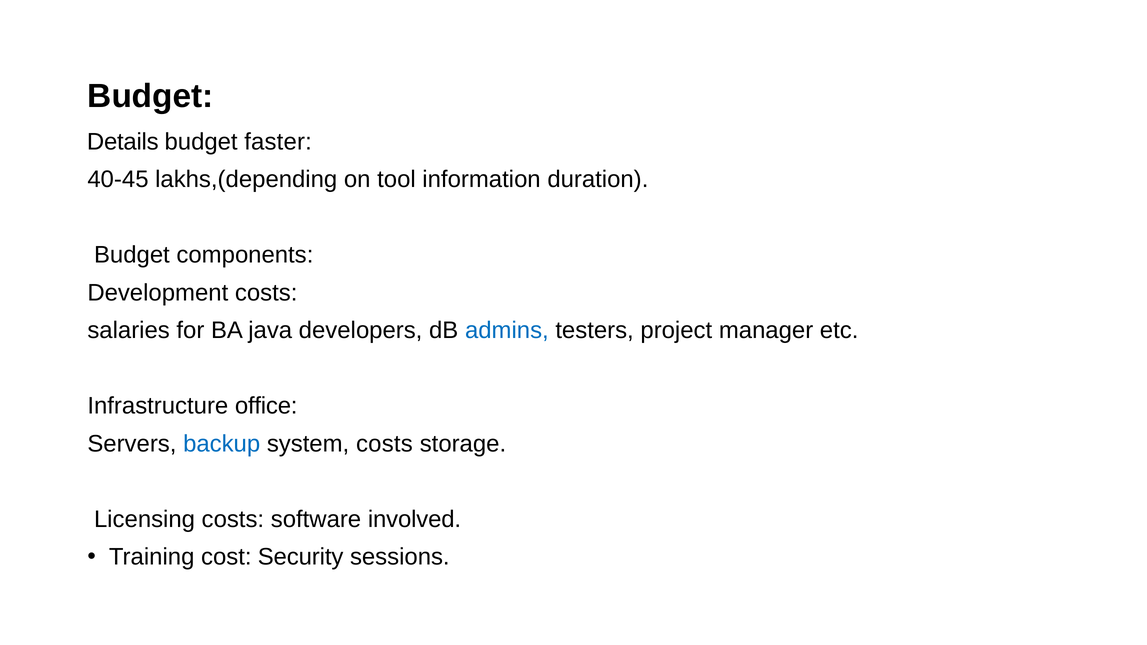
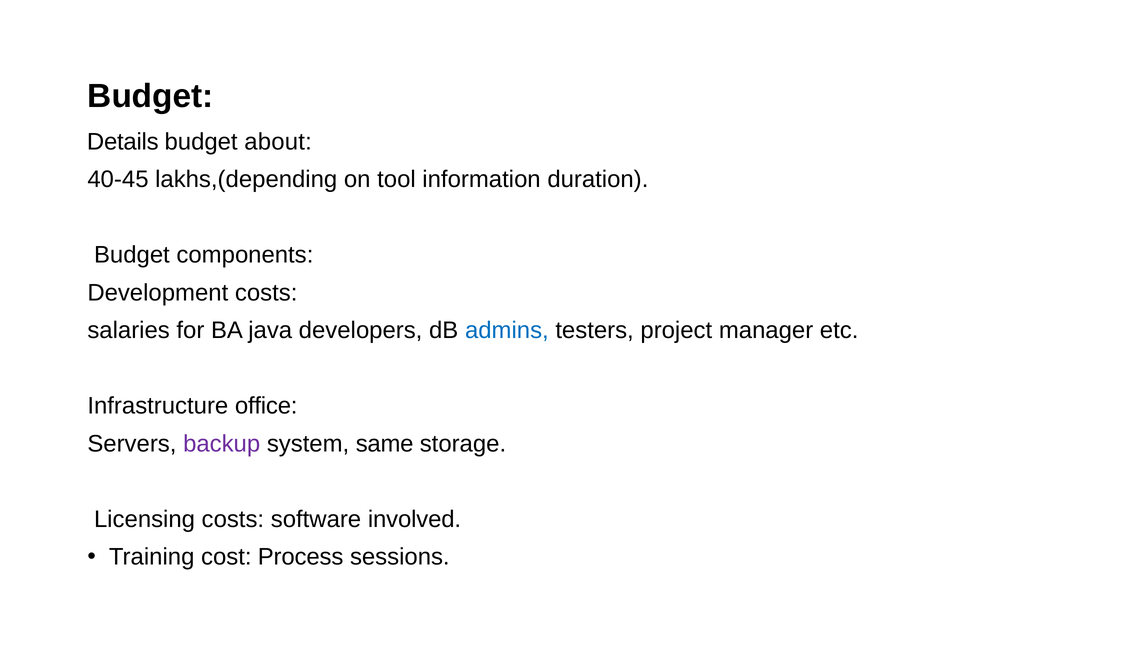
faster: faster -> about
backup colour: blue -> purple
system costs: costs -> same
Security: Security -> Process
